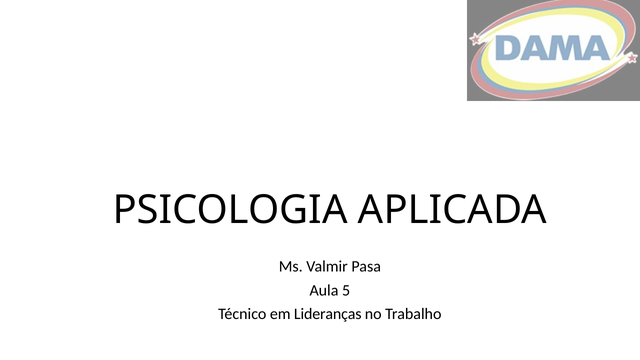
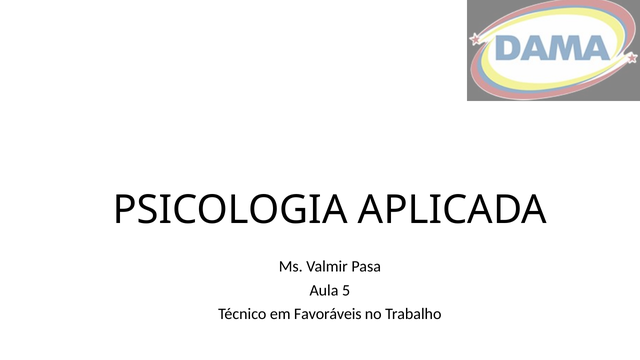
Lideranças: Lideranças -> Favoráveis
